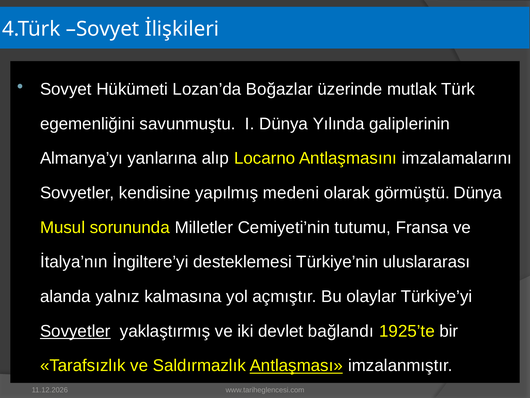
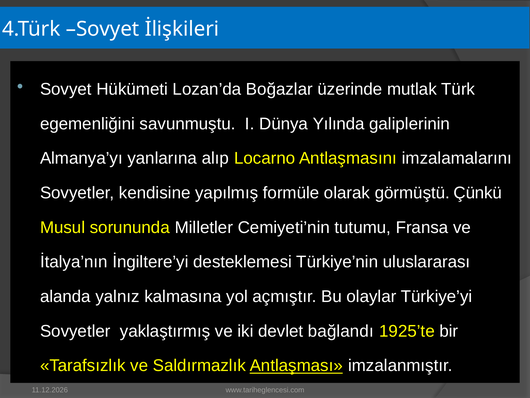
medeni: medeni -> formüle
görmüştü Dünya: Dünya -> Çünkü
Sovyetler at (75, 331) underline: present -> none
